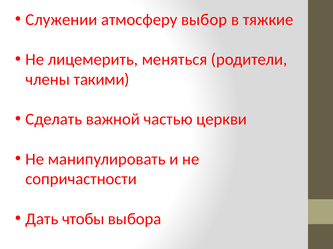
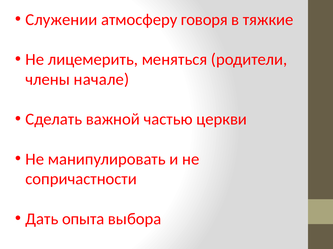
выбор: выбор -> говоря
такими: такими -> начале
чтобы: чтобы -> опыта
